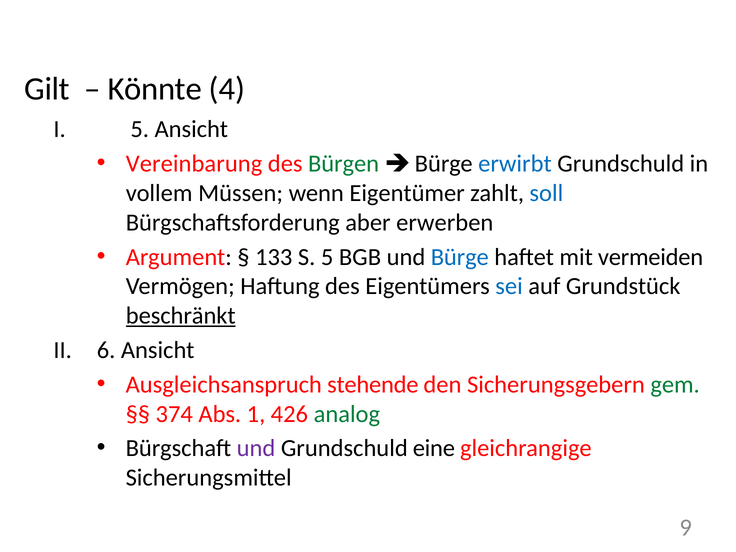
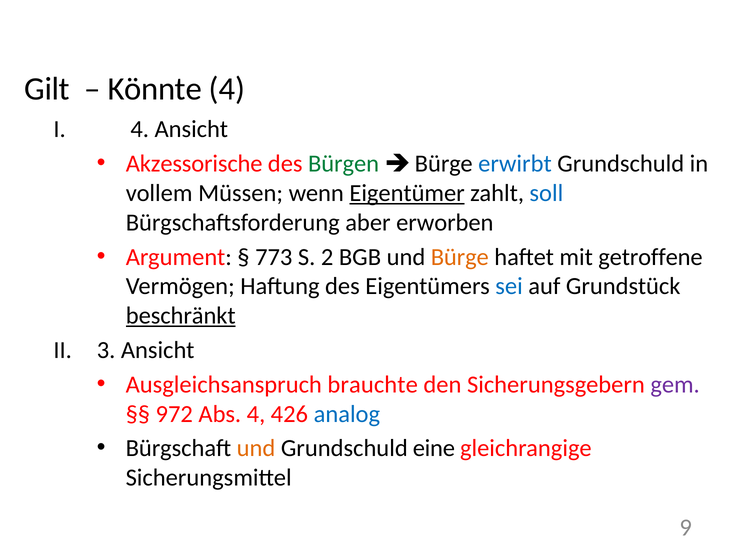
I 5: 5 -> 4
Vereinbarung: Vereinbarung -> Akzessorische
Eigentümer underline: none -> present
erwerben: erwerben -> erworben
133: 133 -> 773
S 5: 5 -> 2
Bürge at (460, 257) colour: blue -> orange
vermeiden: vermeiden -> getroffene
6: 6 -> 3
stehende: stehende -> brauchte
gem colour: green -> purple
374: 374 -> 972
Abs 1: 1 -> 4
analog colour: green -> blue
und at (256, 448) colour: purple -> orange
